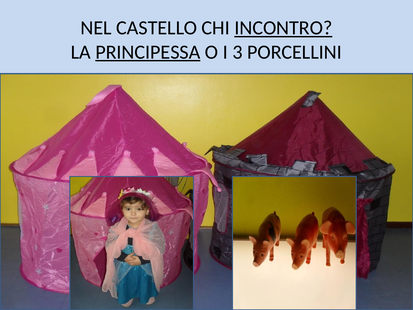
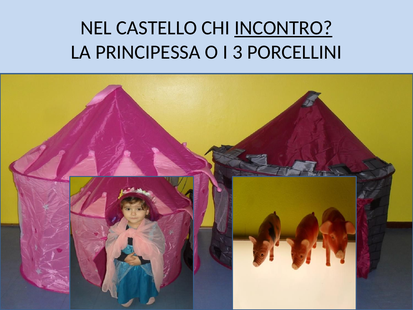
PRINCIPESSA underline: present -> none
